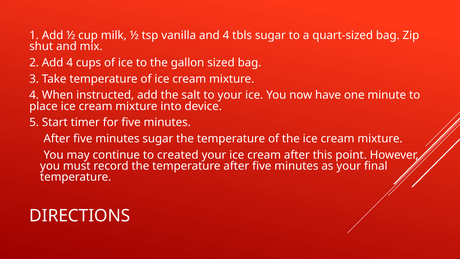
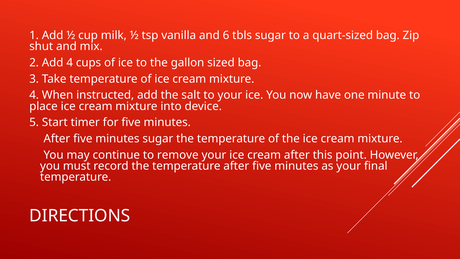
and 4: 4 -> 6
created: created -> remove
